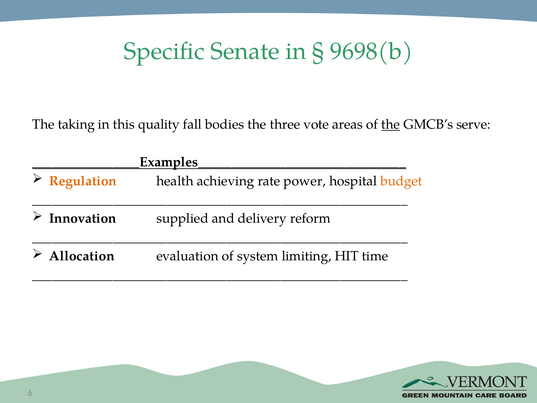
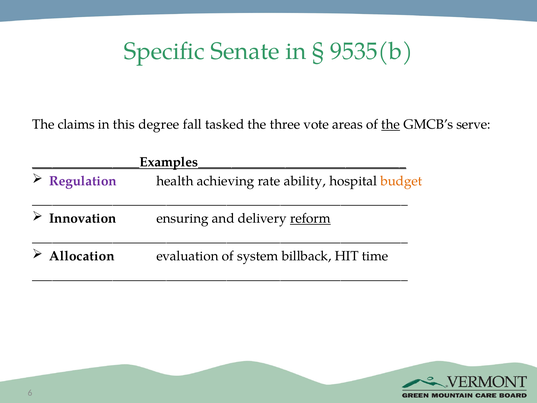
9698(b: 9698(b -> 9535(b
taking: taking -> claims
quality: quality -> degree
bodies: bodies -> tasked
Regulation colour: orange -> purple
power: power -> ability
supplied: supplied -> ensuring
reform underline: none -> present
limiting: limiting -> billback
